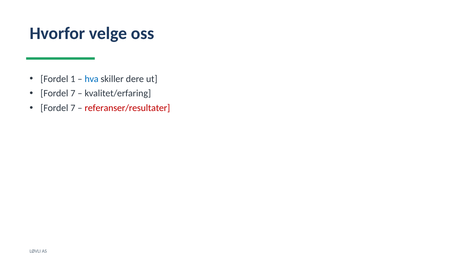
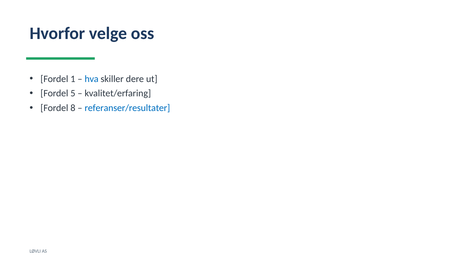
7 at (73, 93): 7 -> 5
7 at (73, 108): 7 -> 8
referanser/resultater colour: red -> blue
